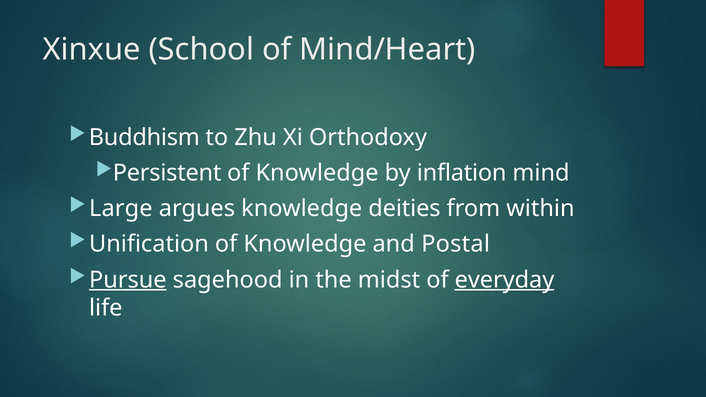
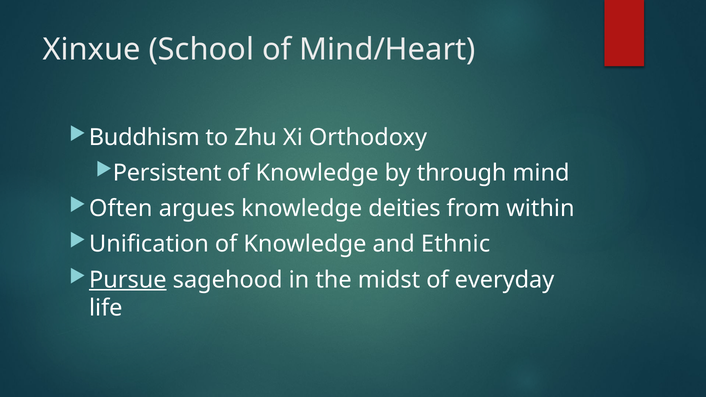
inflation: inflation -> through
Large: Large -> Often
Postal: Postal -> Ethnic
everyday underline: present -> none
